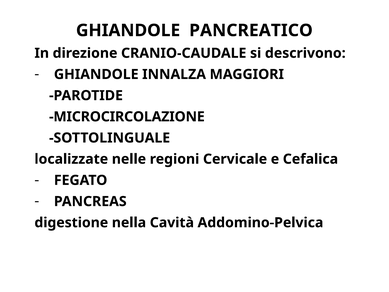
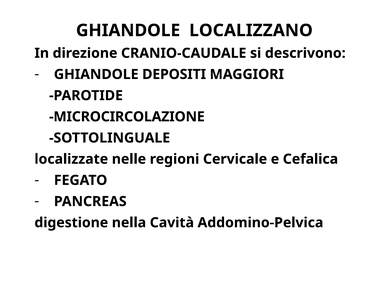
PANCREATICO: PANCREATICO -> LOCALIZZANO
INNALZA: INNALZA -> DEPOSITI
